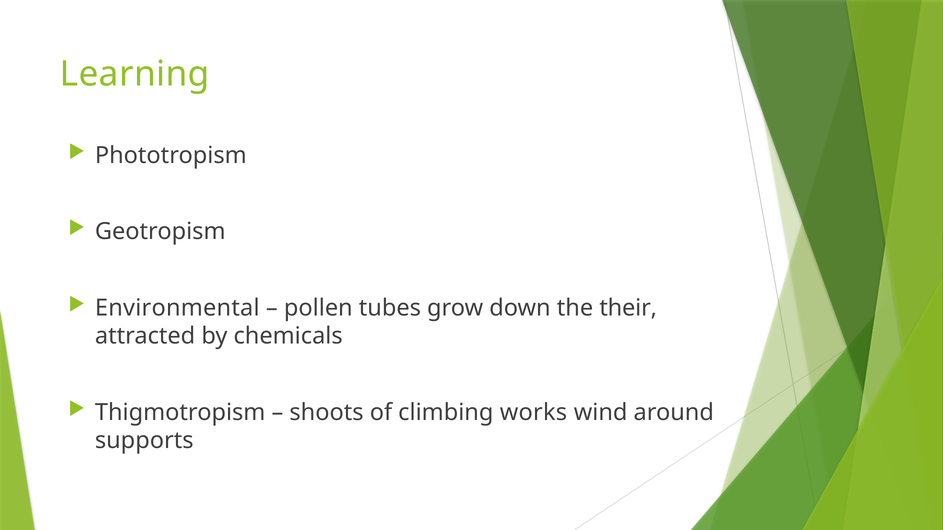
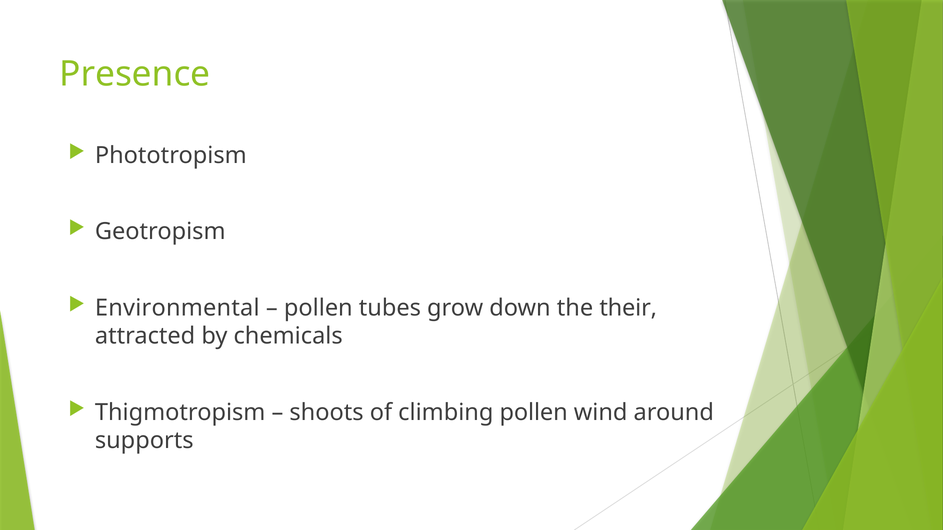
Learning: Learning -> Presence
climbing works: works -> pollen
